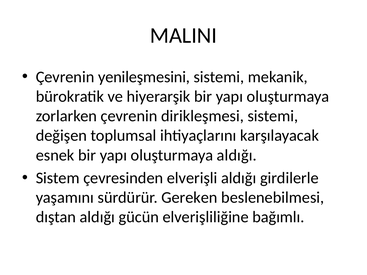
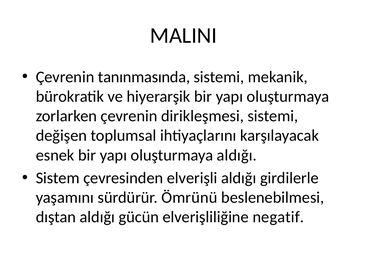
yenileşmesini: yenileşmesini -> tanınmasında
Gereken: Gereken -> Ömrünü
bağımlı: bağımlı -> negatif
